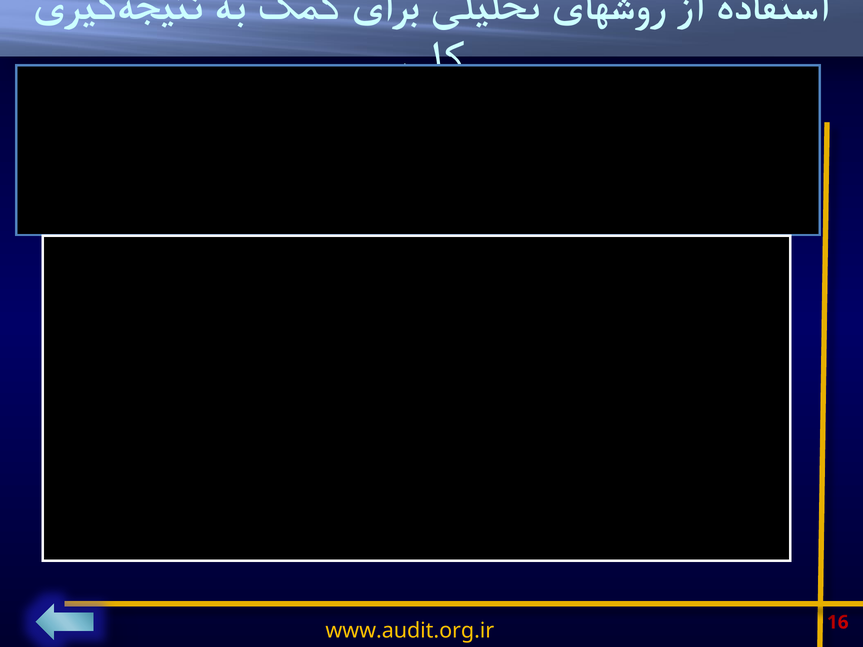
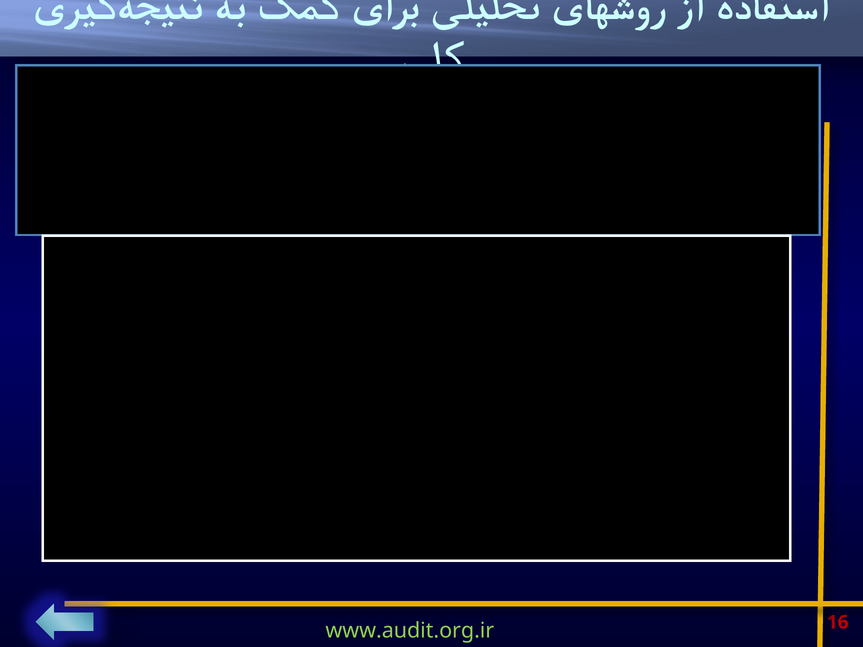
www.audit.org.ir colour: yellow -> light green
